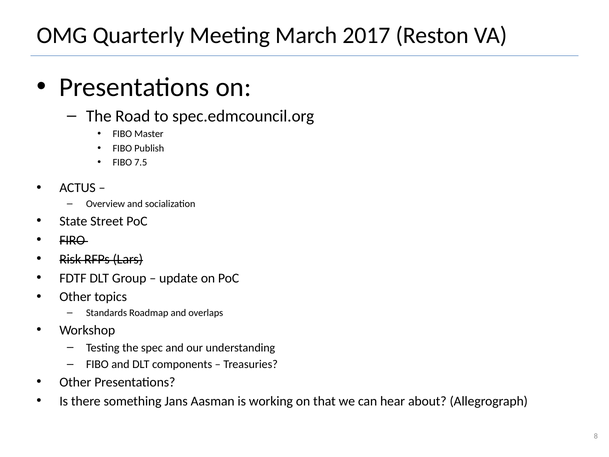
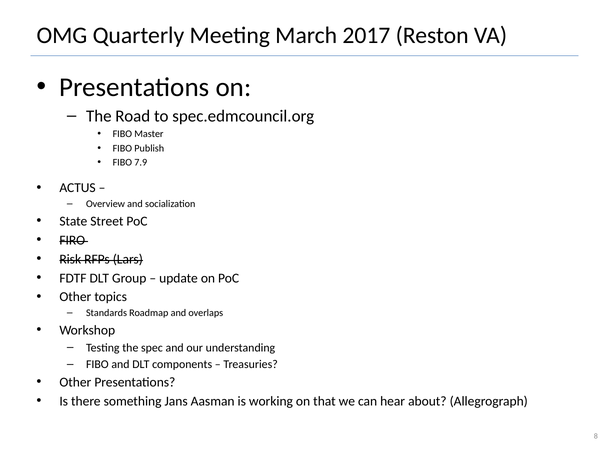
7.5: 7.5 -> 7.9
